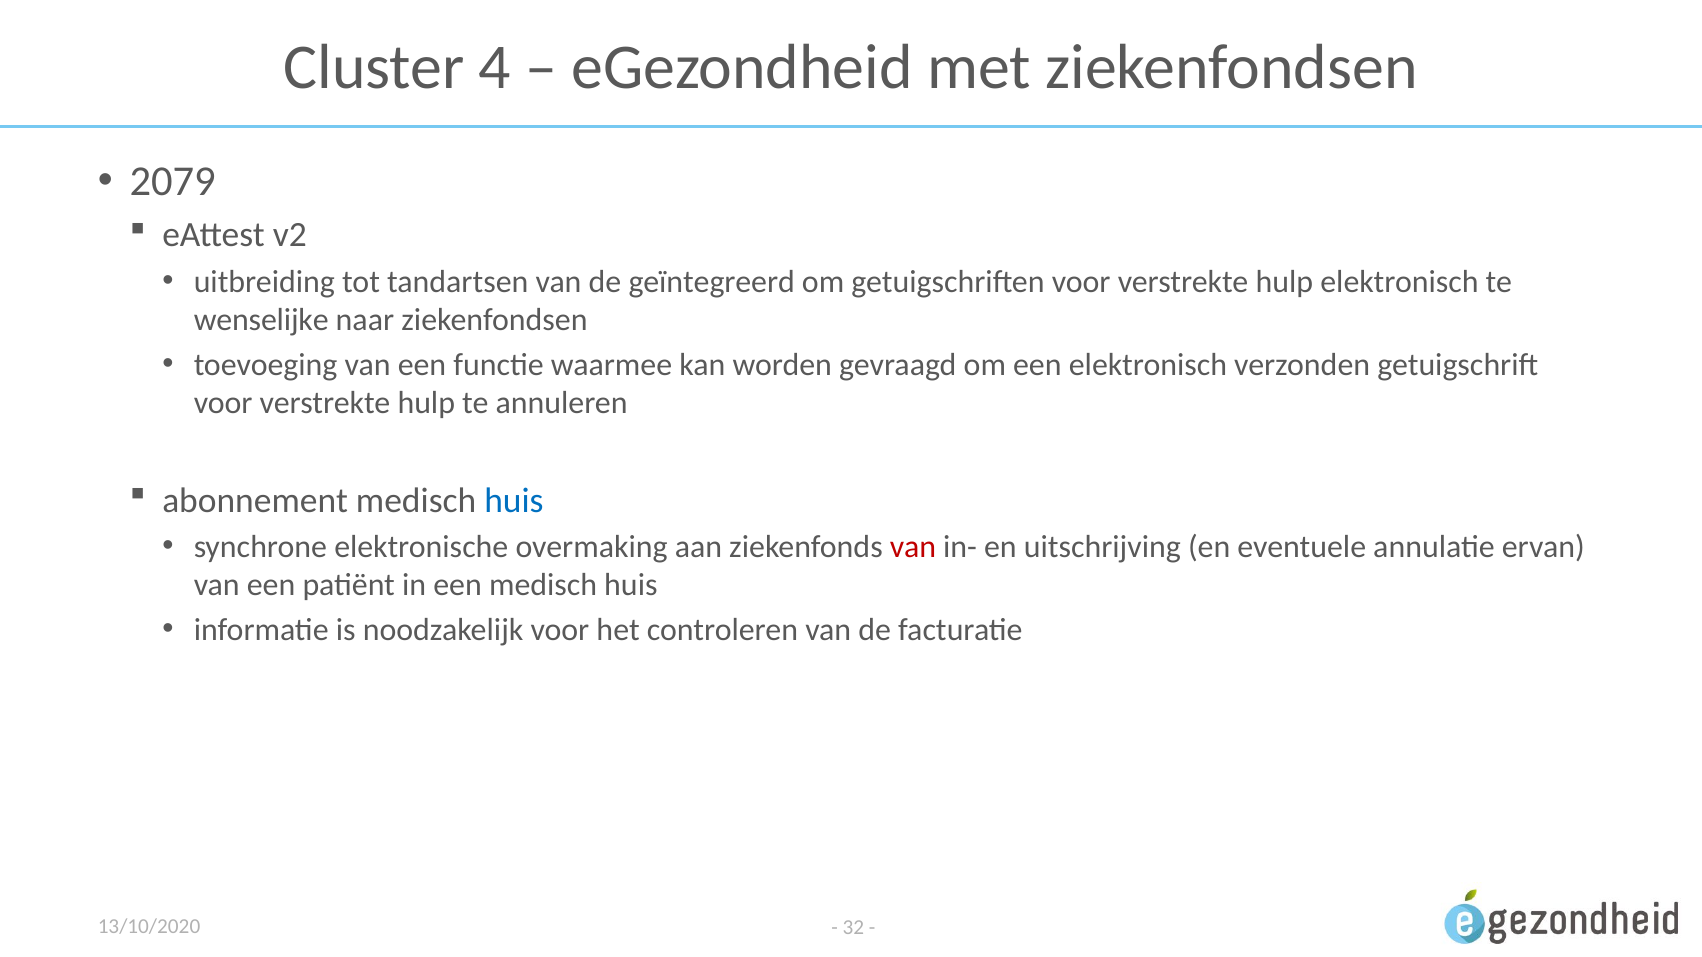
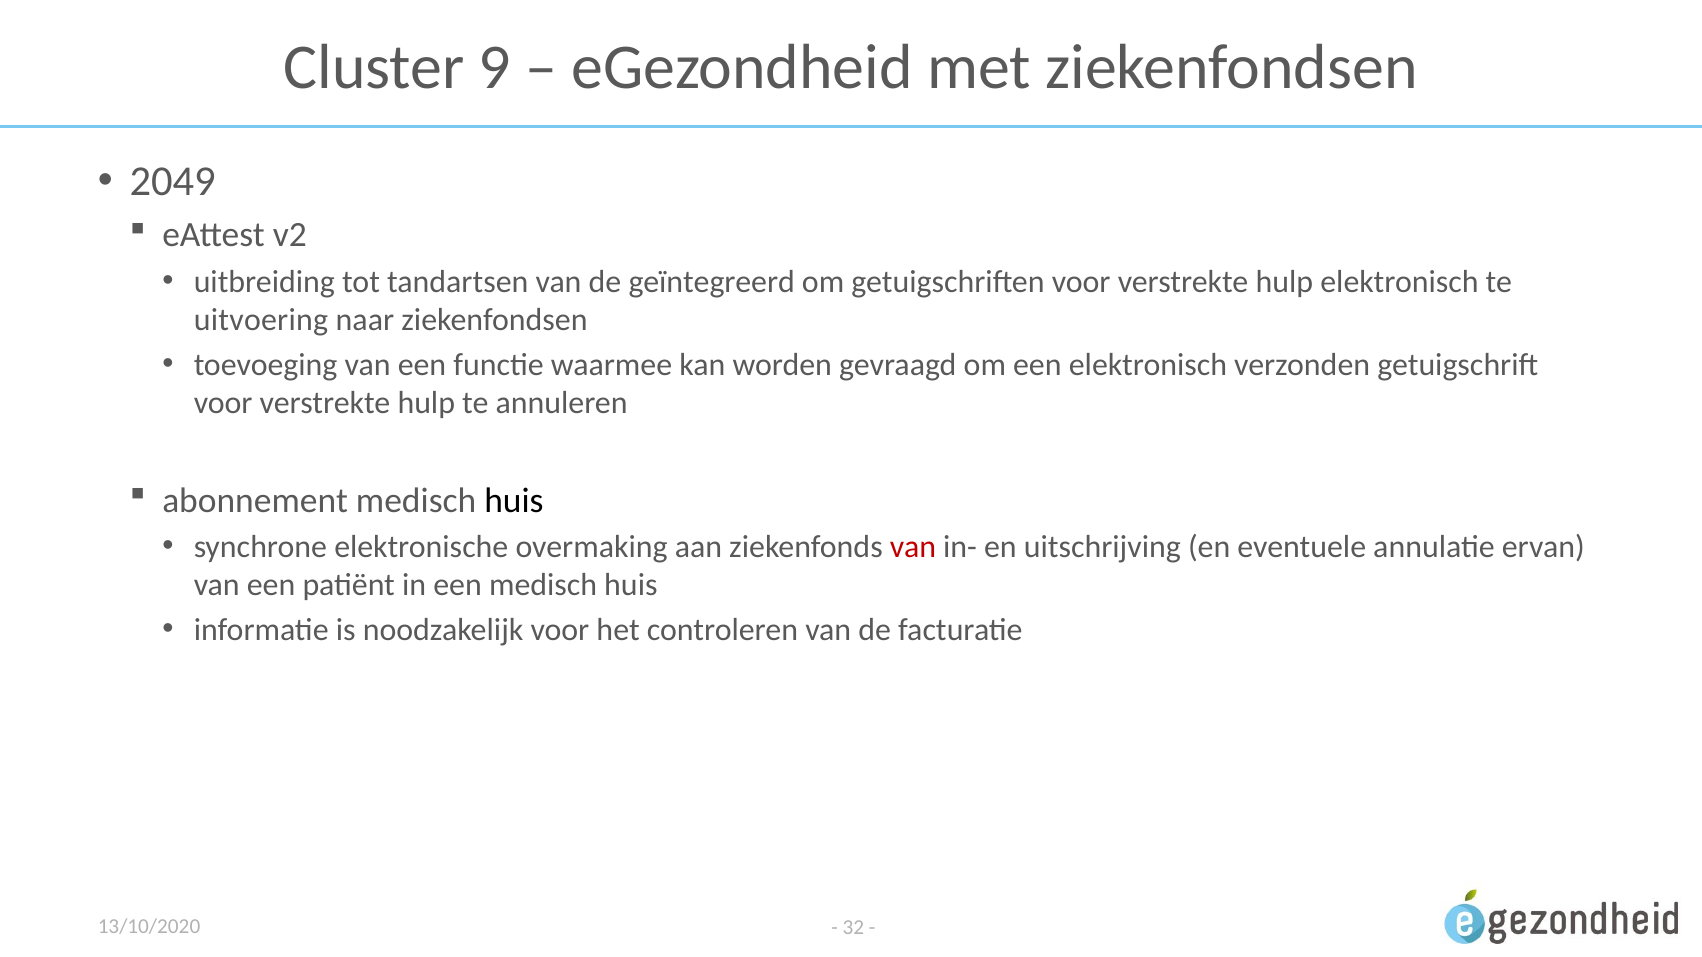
4: 4 -> 9
2079: 2079 -> 2049
wenselijke: wenselijke -> uitvoering
huis at (514, 500) colour: blue -> black
